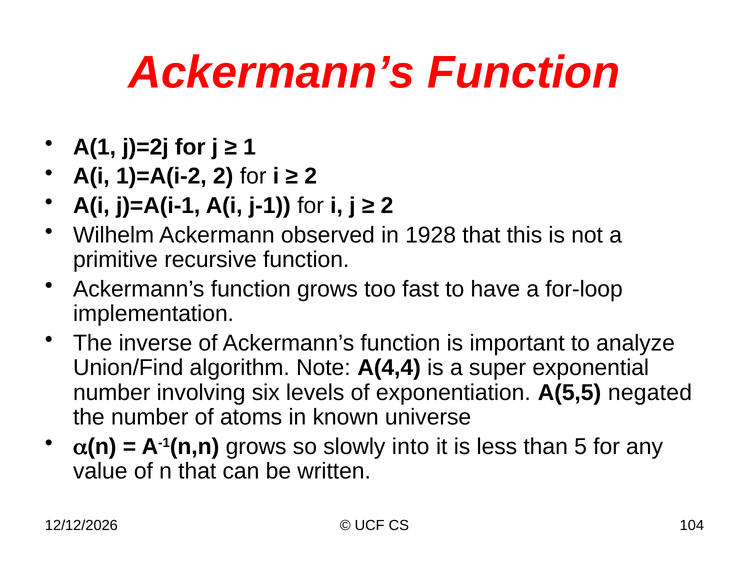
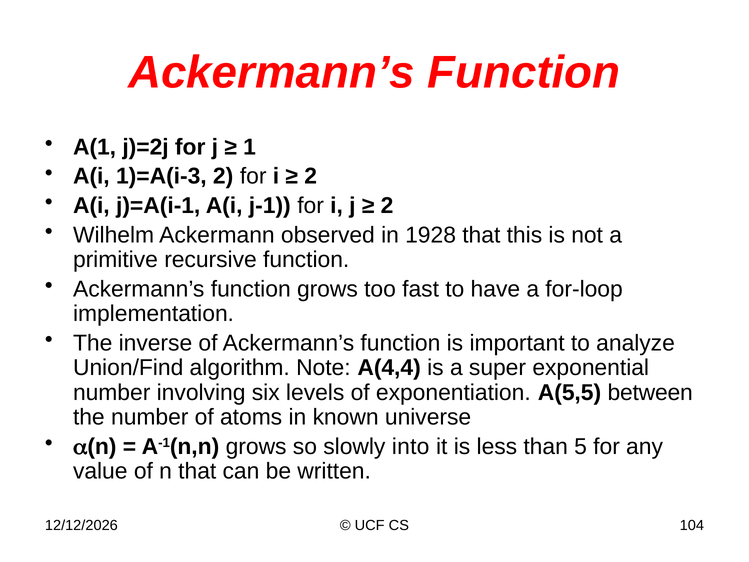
1)=A(i-2: 1)=A(i-2 -> 1)=A(i-3
negated: negated -> between
